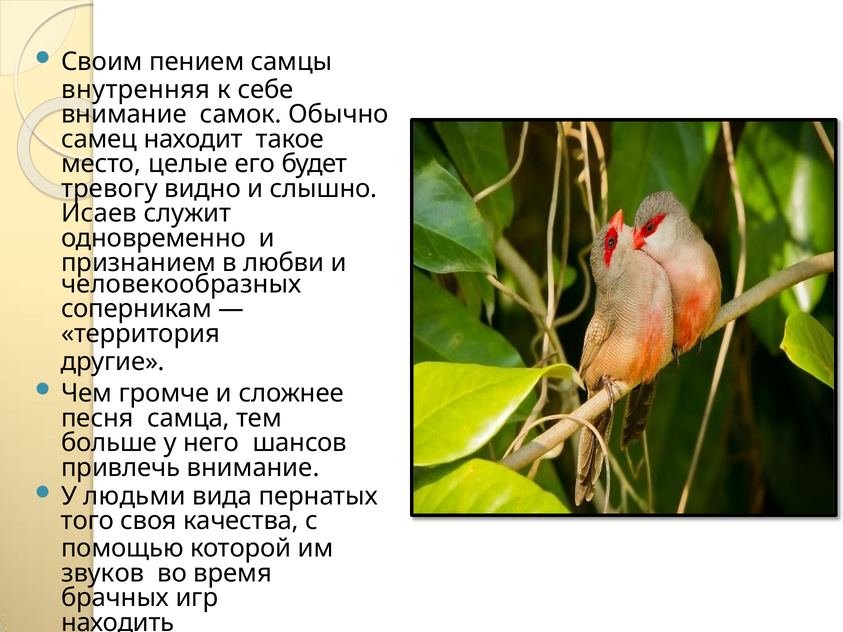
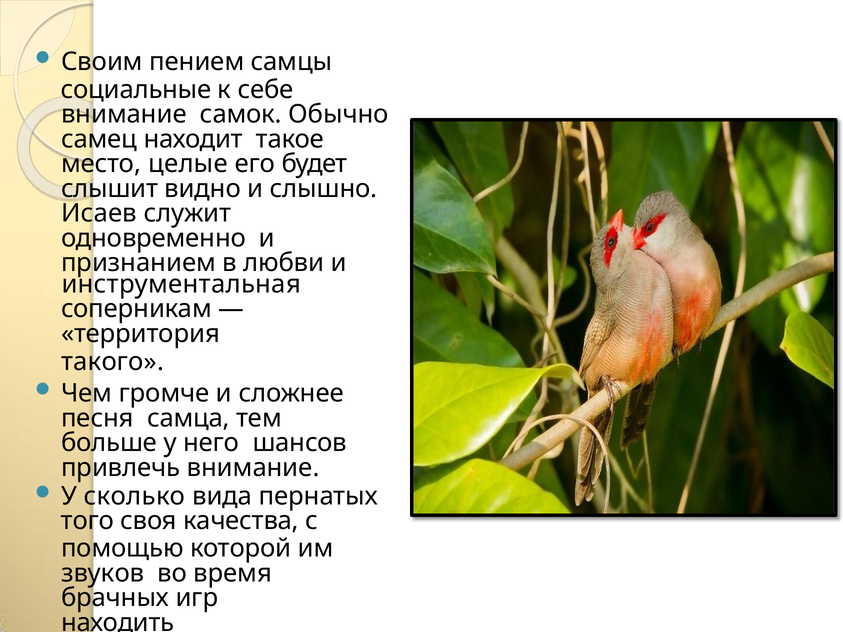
внутренняя: внутренняя -> социальные
тревогу: тревогу -> слышит
человекообразных: человекообразных -> инструментальная
другие: другие -> такого
людьми: людьми -> сколько
